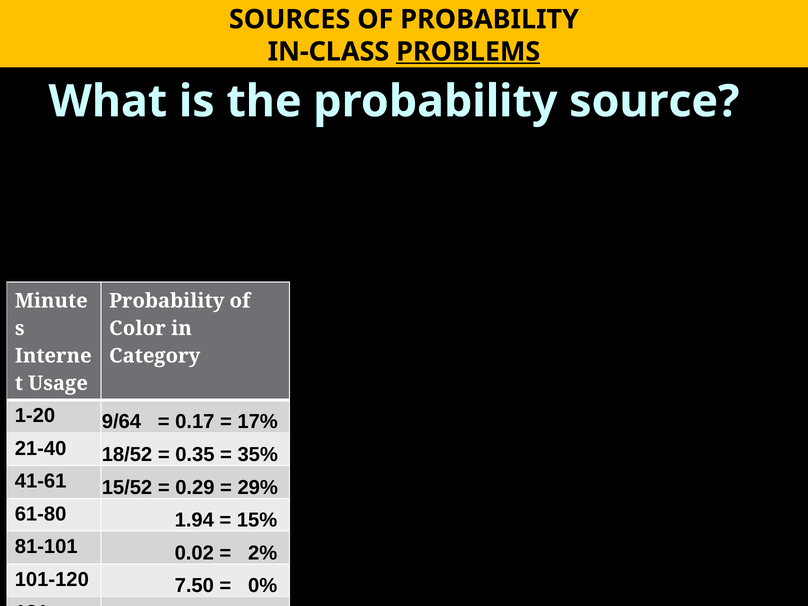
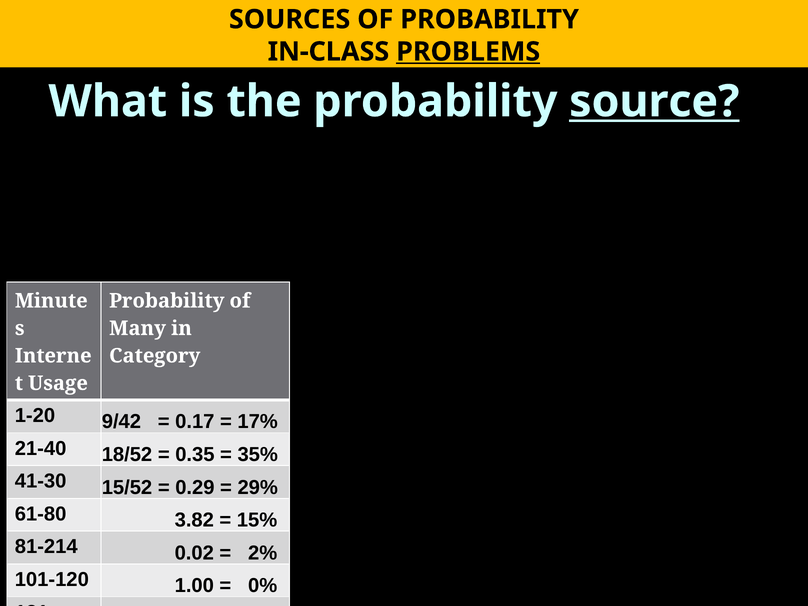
source underline: none -> present
Color: Color -> Many
9/64: 9/64 -> 9/42
41-61: 41-61 -> 41-30
1.94: 1.94 -> 3.82
81-101: 81-101 -> 81-214
7.50: 7.50 -> 1.00
